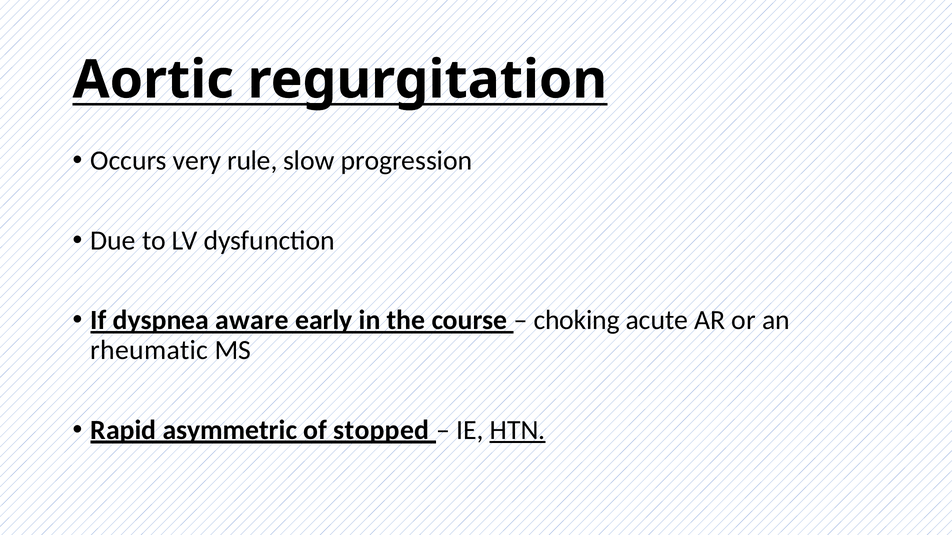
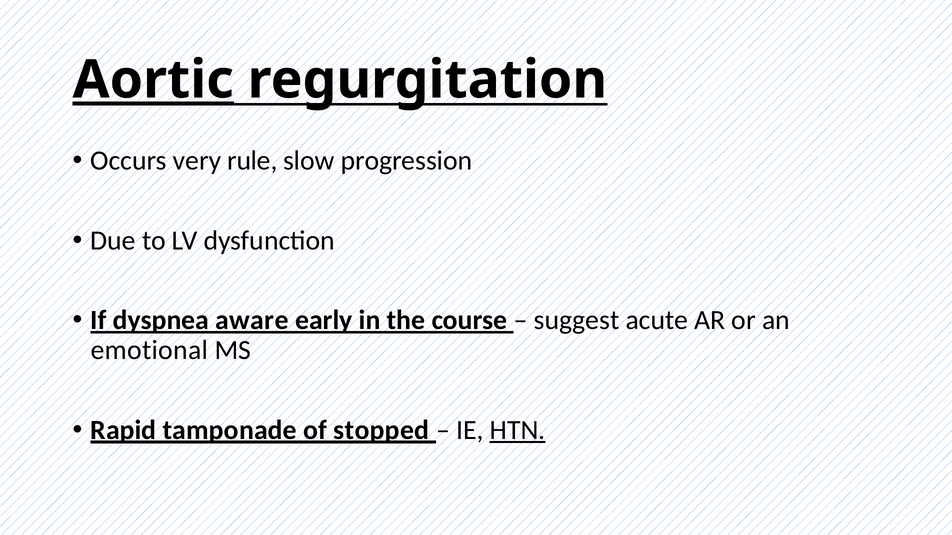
Aortic underline: none -> present
choking: choking -> suggest
rheumatic: rheumatic -> emotional
asymmetric: asymmetric -> tamponade
